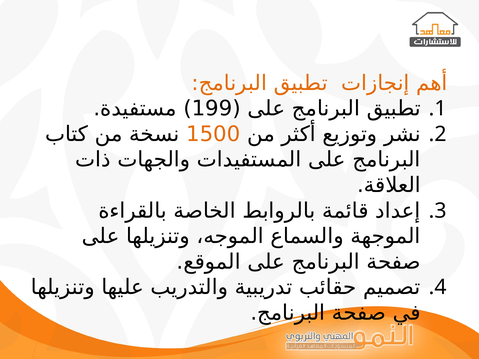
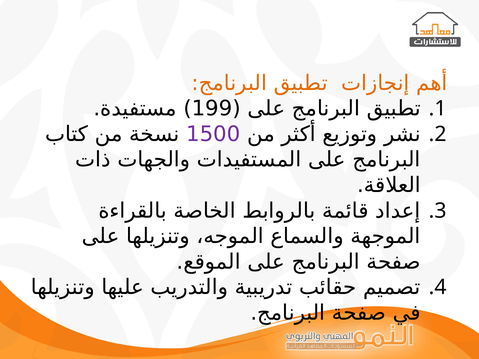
1500 colour: orange -> purple
